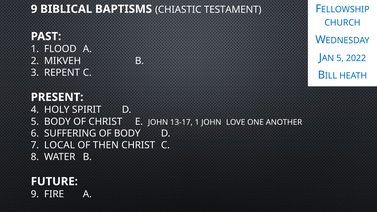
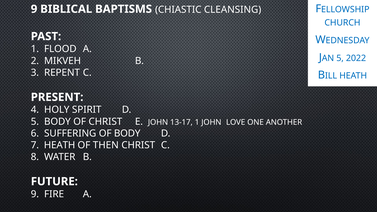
TESTAMENT: TESTAMENT -> CLEANSING
7 LOCAL: LOCAL -> HEATH
